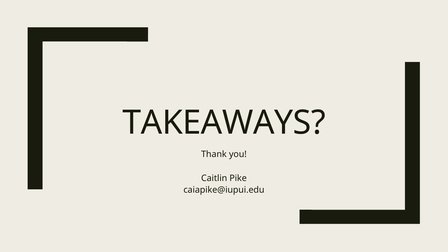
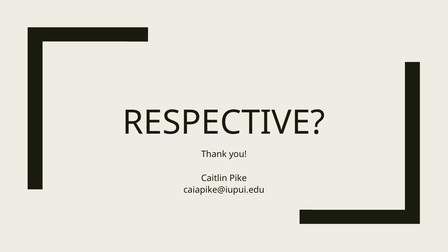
TAKEAWAYS: TAKEAWAYS -> RESPECTIVE
